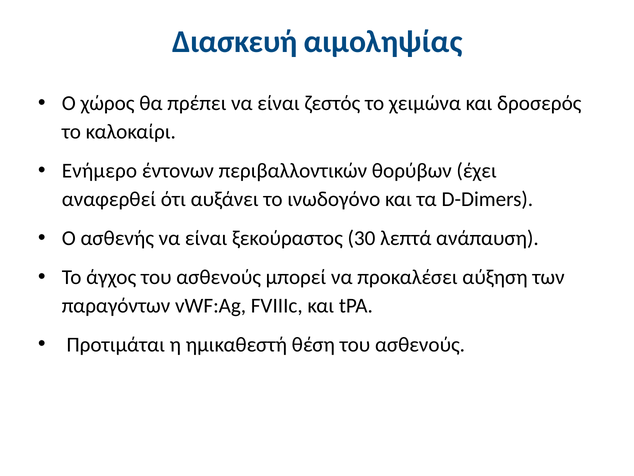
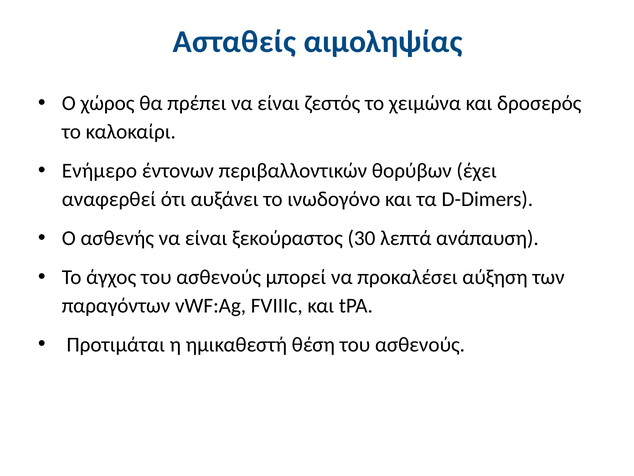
Διασκευή: Διασκευή -> Ασταθείς
